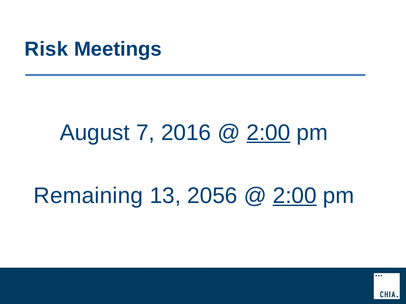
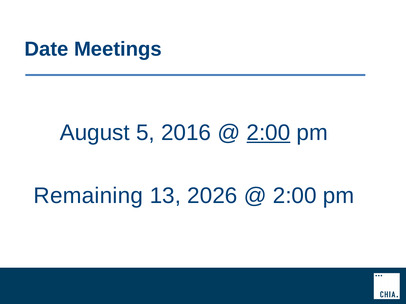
Risk: Risk -> Date
7: 7 -> 5
2056: 2056 -> 2026
2:00 at (295, 196) underline: present -> none
